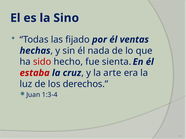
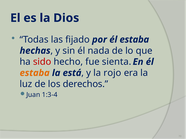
Sino: Sino -> Dios
por él ventas: ventas -> estaba
estaba at (35, 73) colour: red -> orange
cruz: cruz -> está
arte: arte -> rojo
